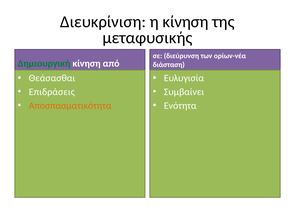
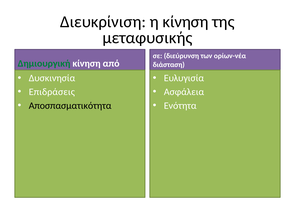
Θεάσασθαι: Θεάσασθαι -> Δυσκινησία
Συμβαίνει: Συμβαίνει -> Ασφάλεια
Αποσπασματικότητα colour: orange -> black
